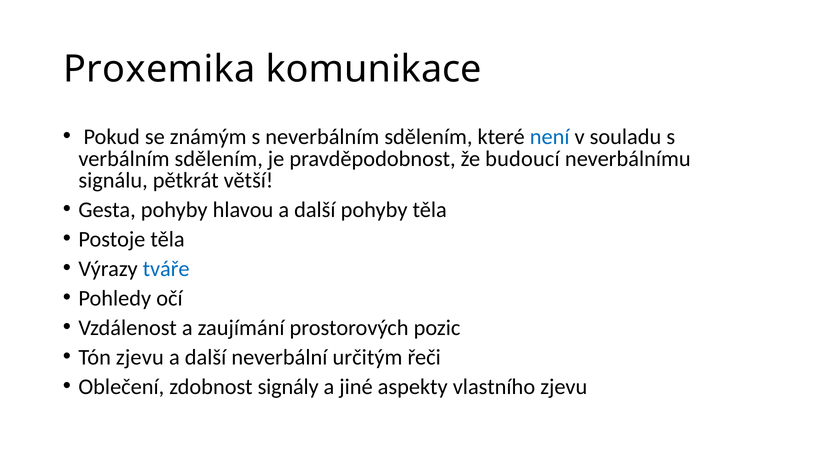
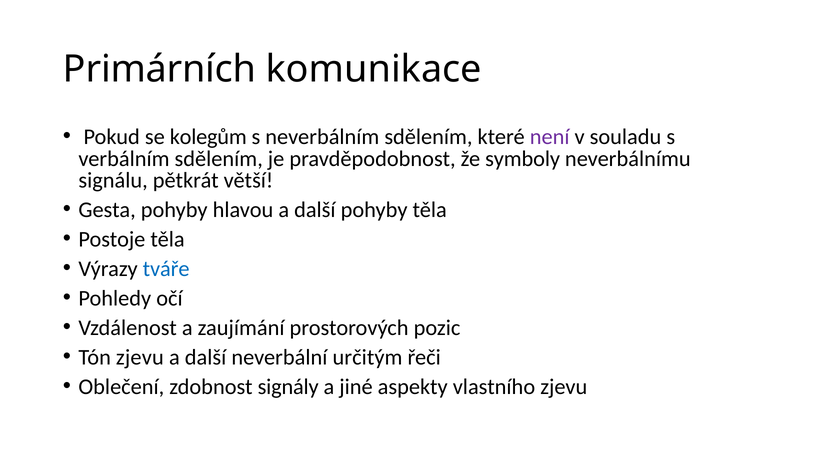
Proxemika: Proxemika -> Primárních
známým: známým -> kolegům
není colour: blue -> purple
budoucí: budoucí -> symboly
